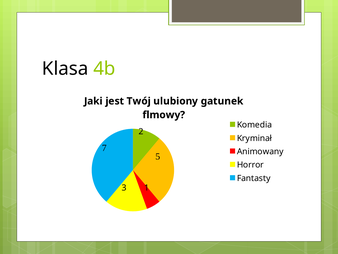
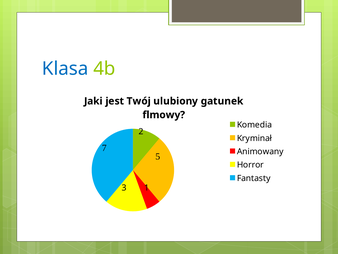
Klasa colour: black -> blue
